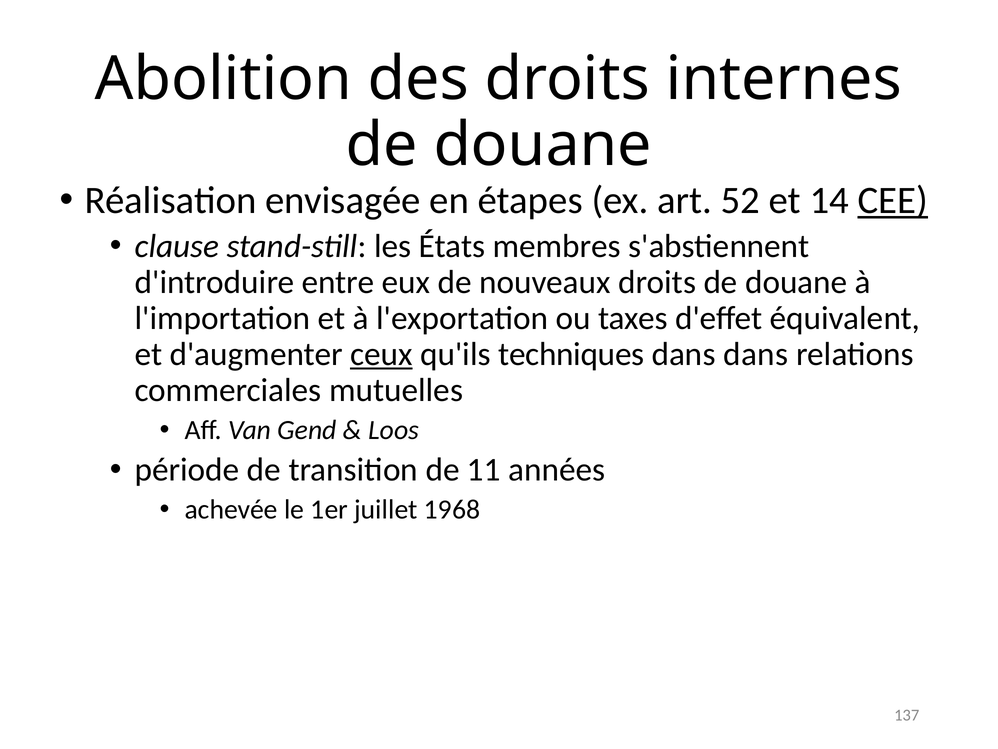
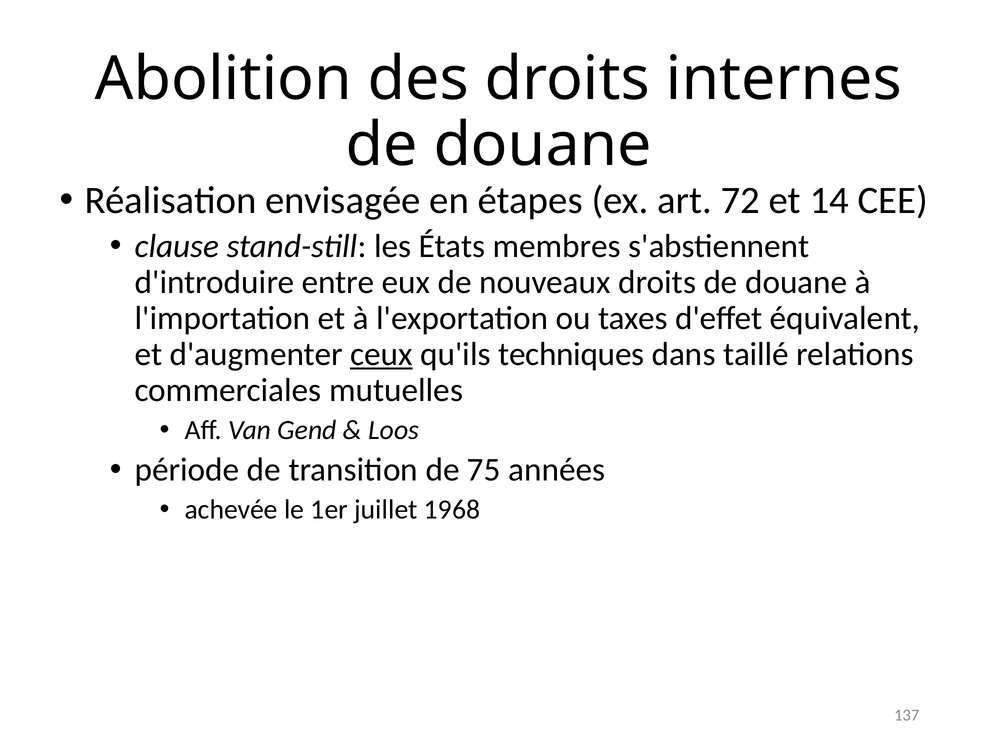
52: 52 -> 72
CEE underline: present -> none
dans dans: dans -> taillé
11: 11 -> 75
